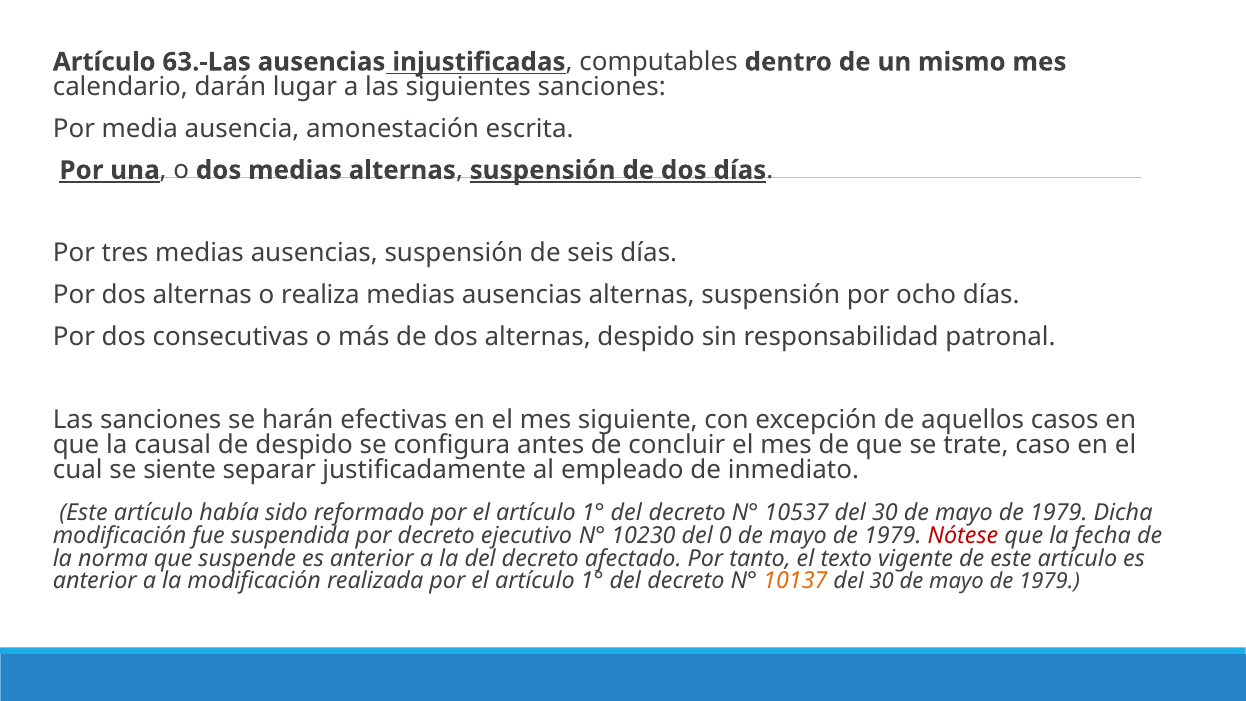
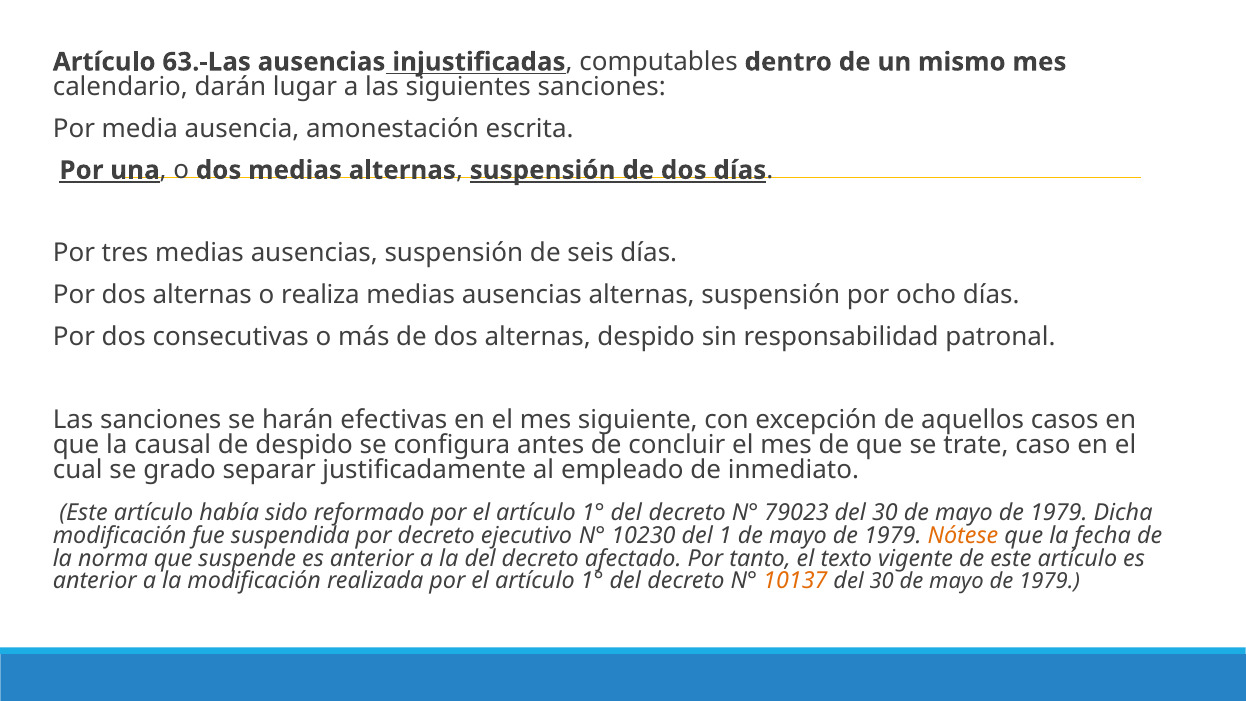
siente: siente -> grado
10537: 10537 -> 79023
0: 0 -> 1
Nótese colour: red -> orange
